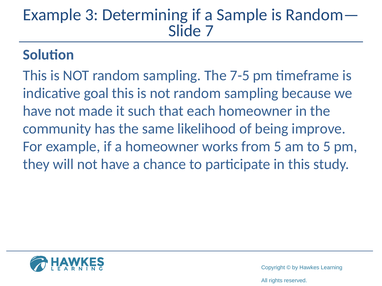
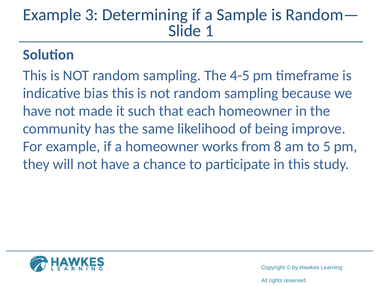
7: 7 -> 1
7-5: 7-5 -> 4-5
goal: goal -> bias
from 5: 5 -> 8
